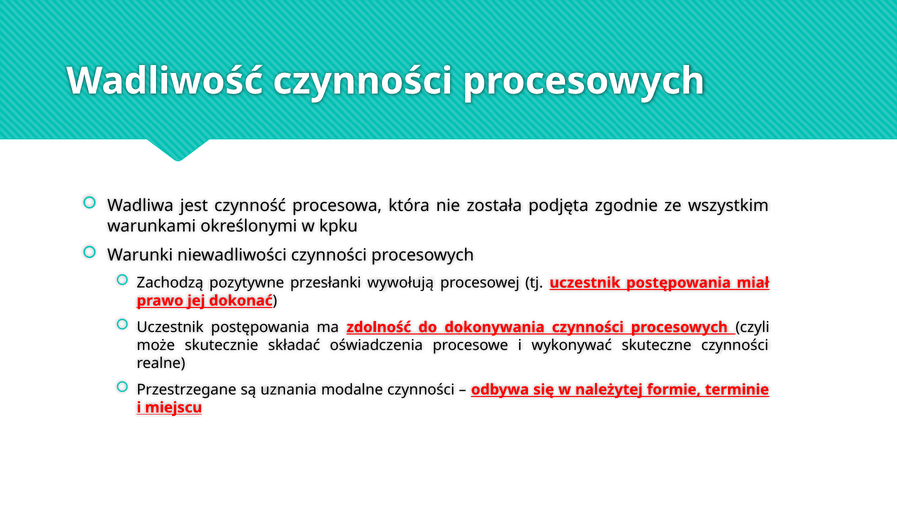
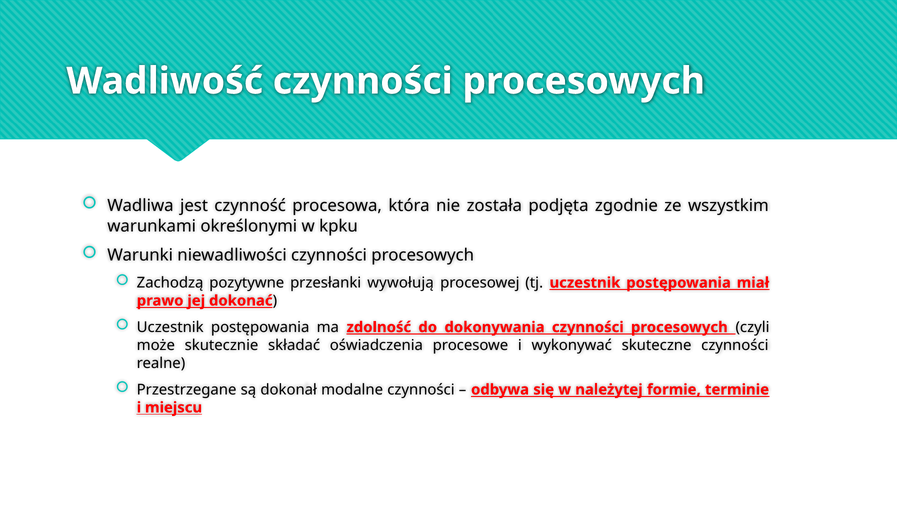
uznania: uznania -> dokonał
